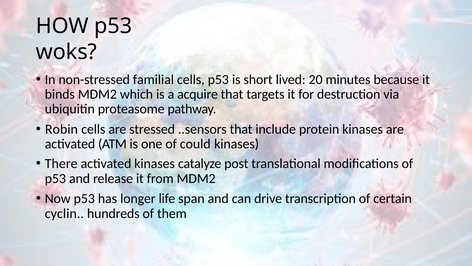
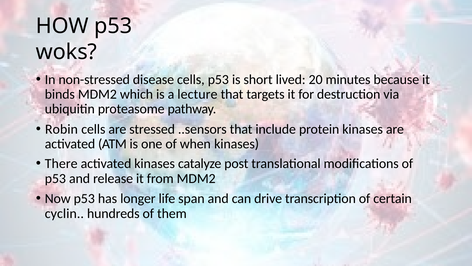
familial: familial -> disease
acquire: acquire -> lecture
could: could -> when
